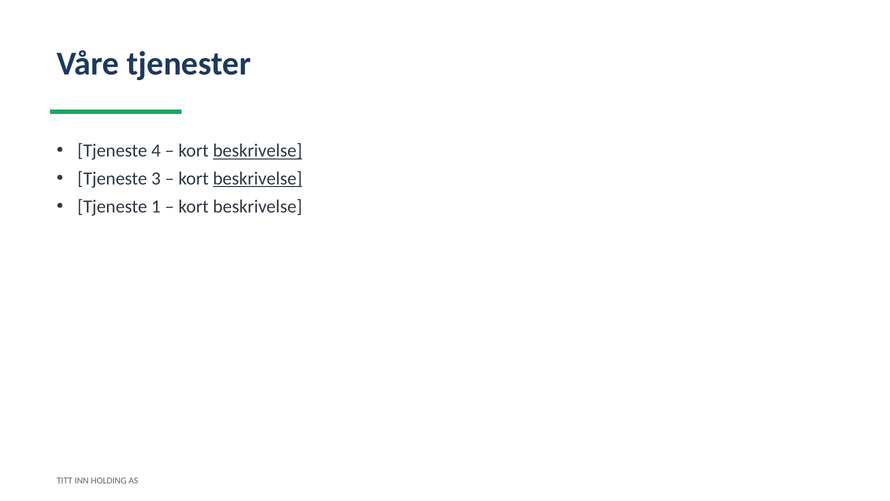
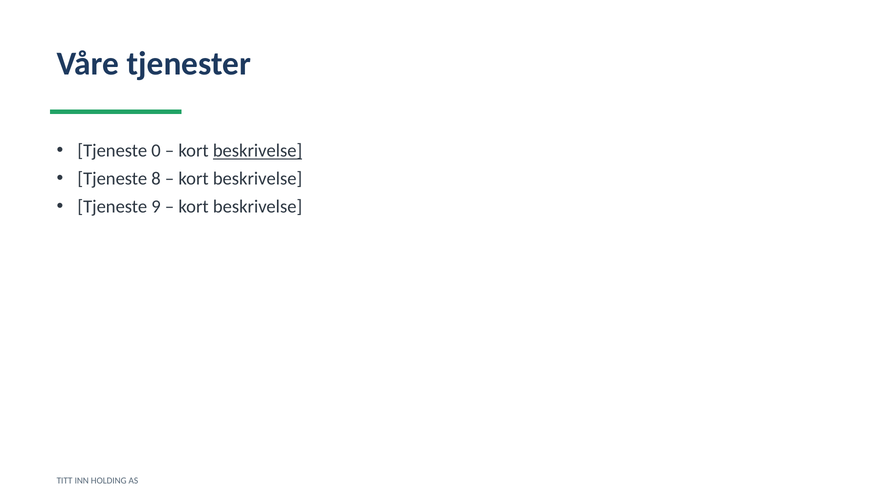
4: 4 -> 0
3: 3 -> 8
beskrivelse at (258, 179) underline: present -> none
1: 1 -> 9
